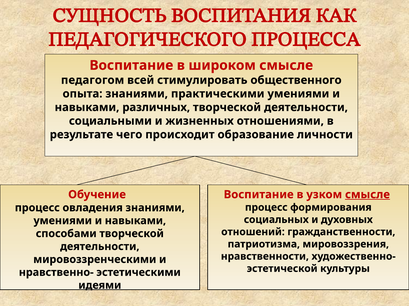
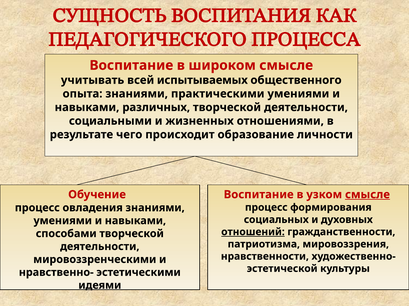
педагогом: педагогом -> учитывать
стимулировать: стимулировать -> испытываемых
отношений underline: none -> present
